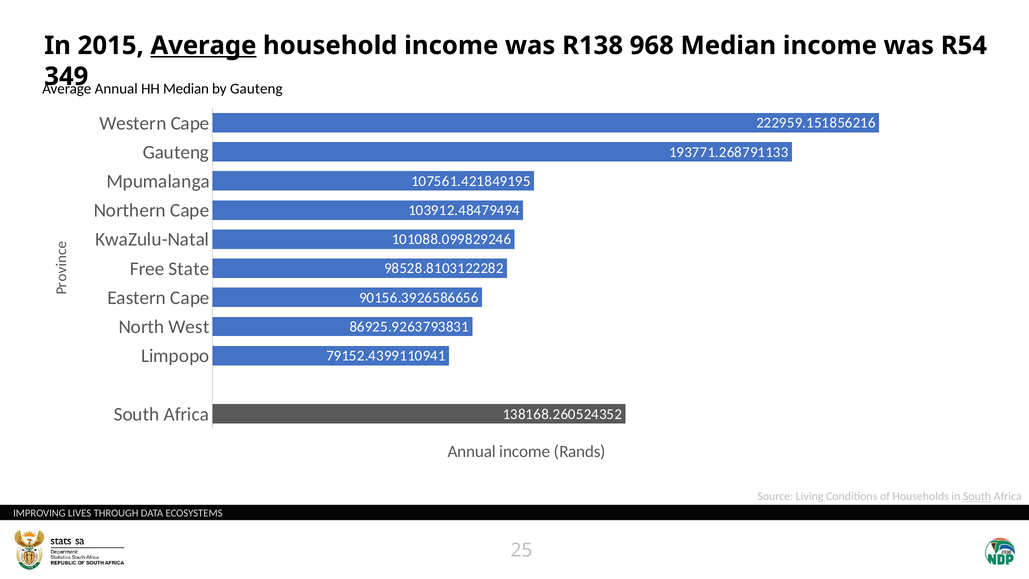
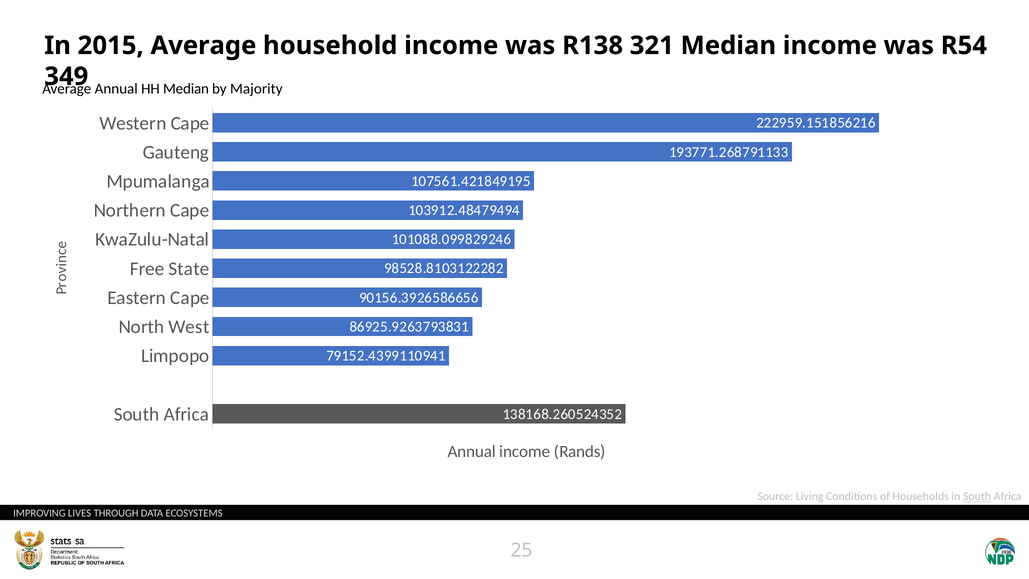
Average at (203, 46) underline: present -> none
968: 968 -> 321
by Gauteng: Gauteng -> Majority
